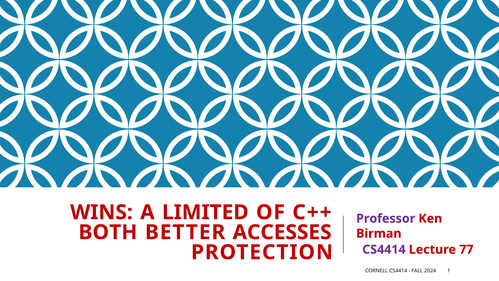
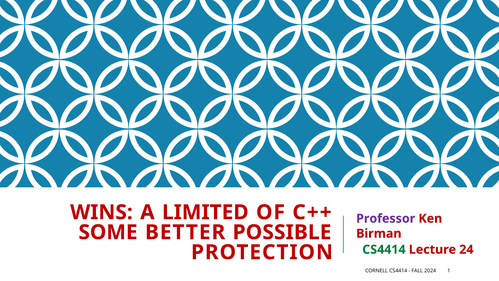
BOTH: BOTH -> SOME
ACCESSES: ACCESSES -> POSSIBLE
CS4414 at (384, 249) colour: purple -> green
77: 77 -> 24
